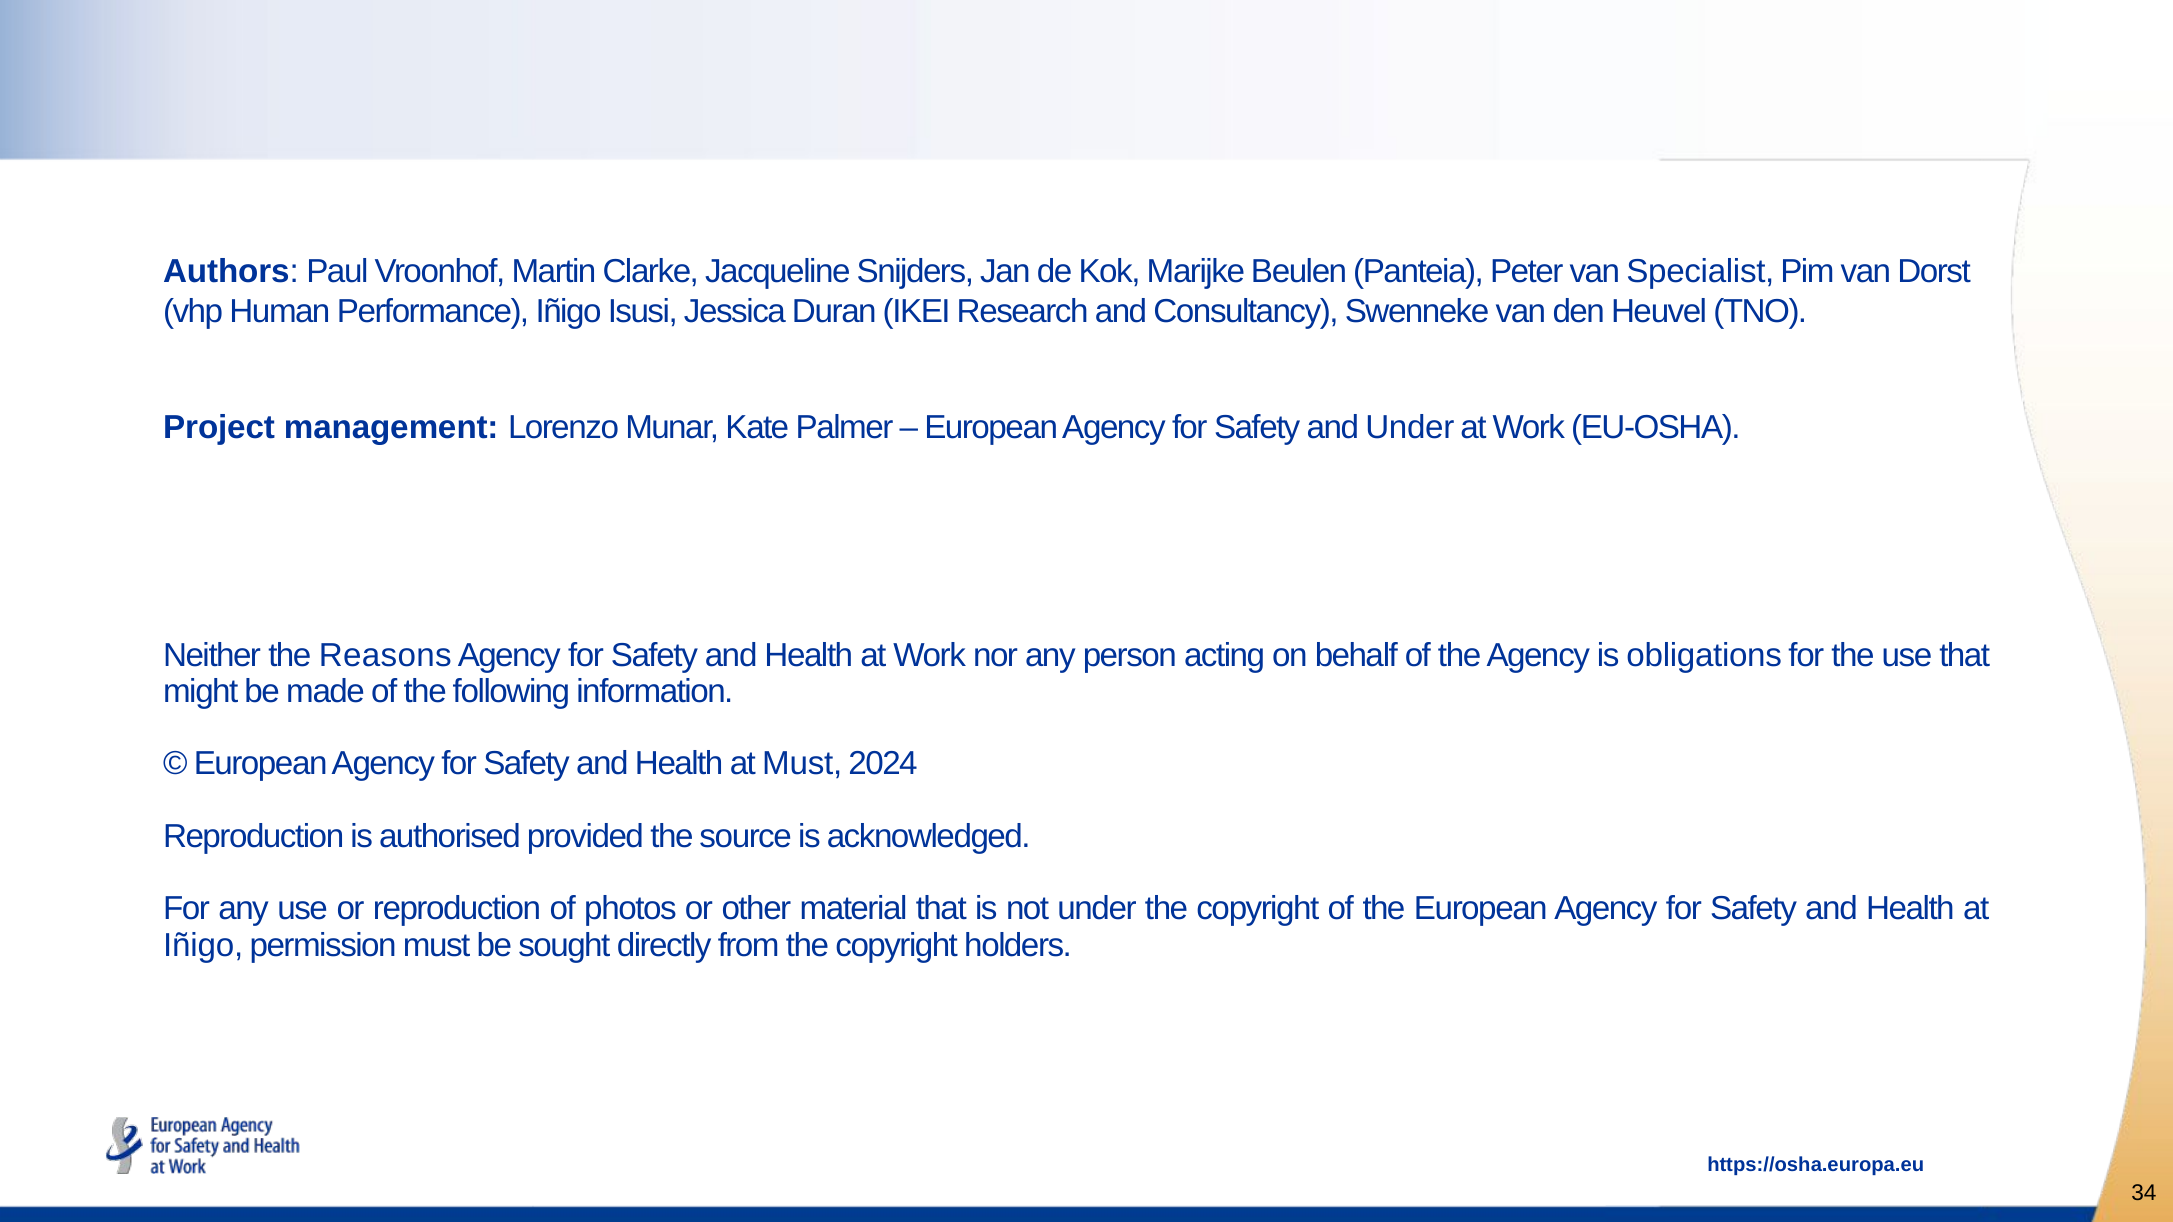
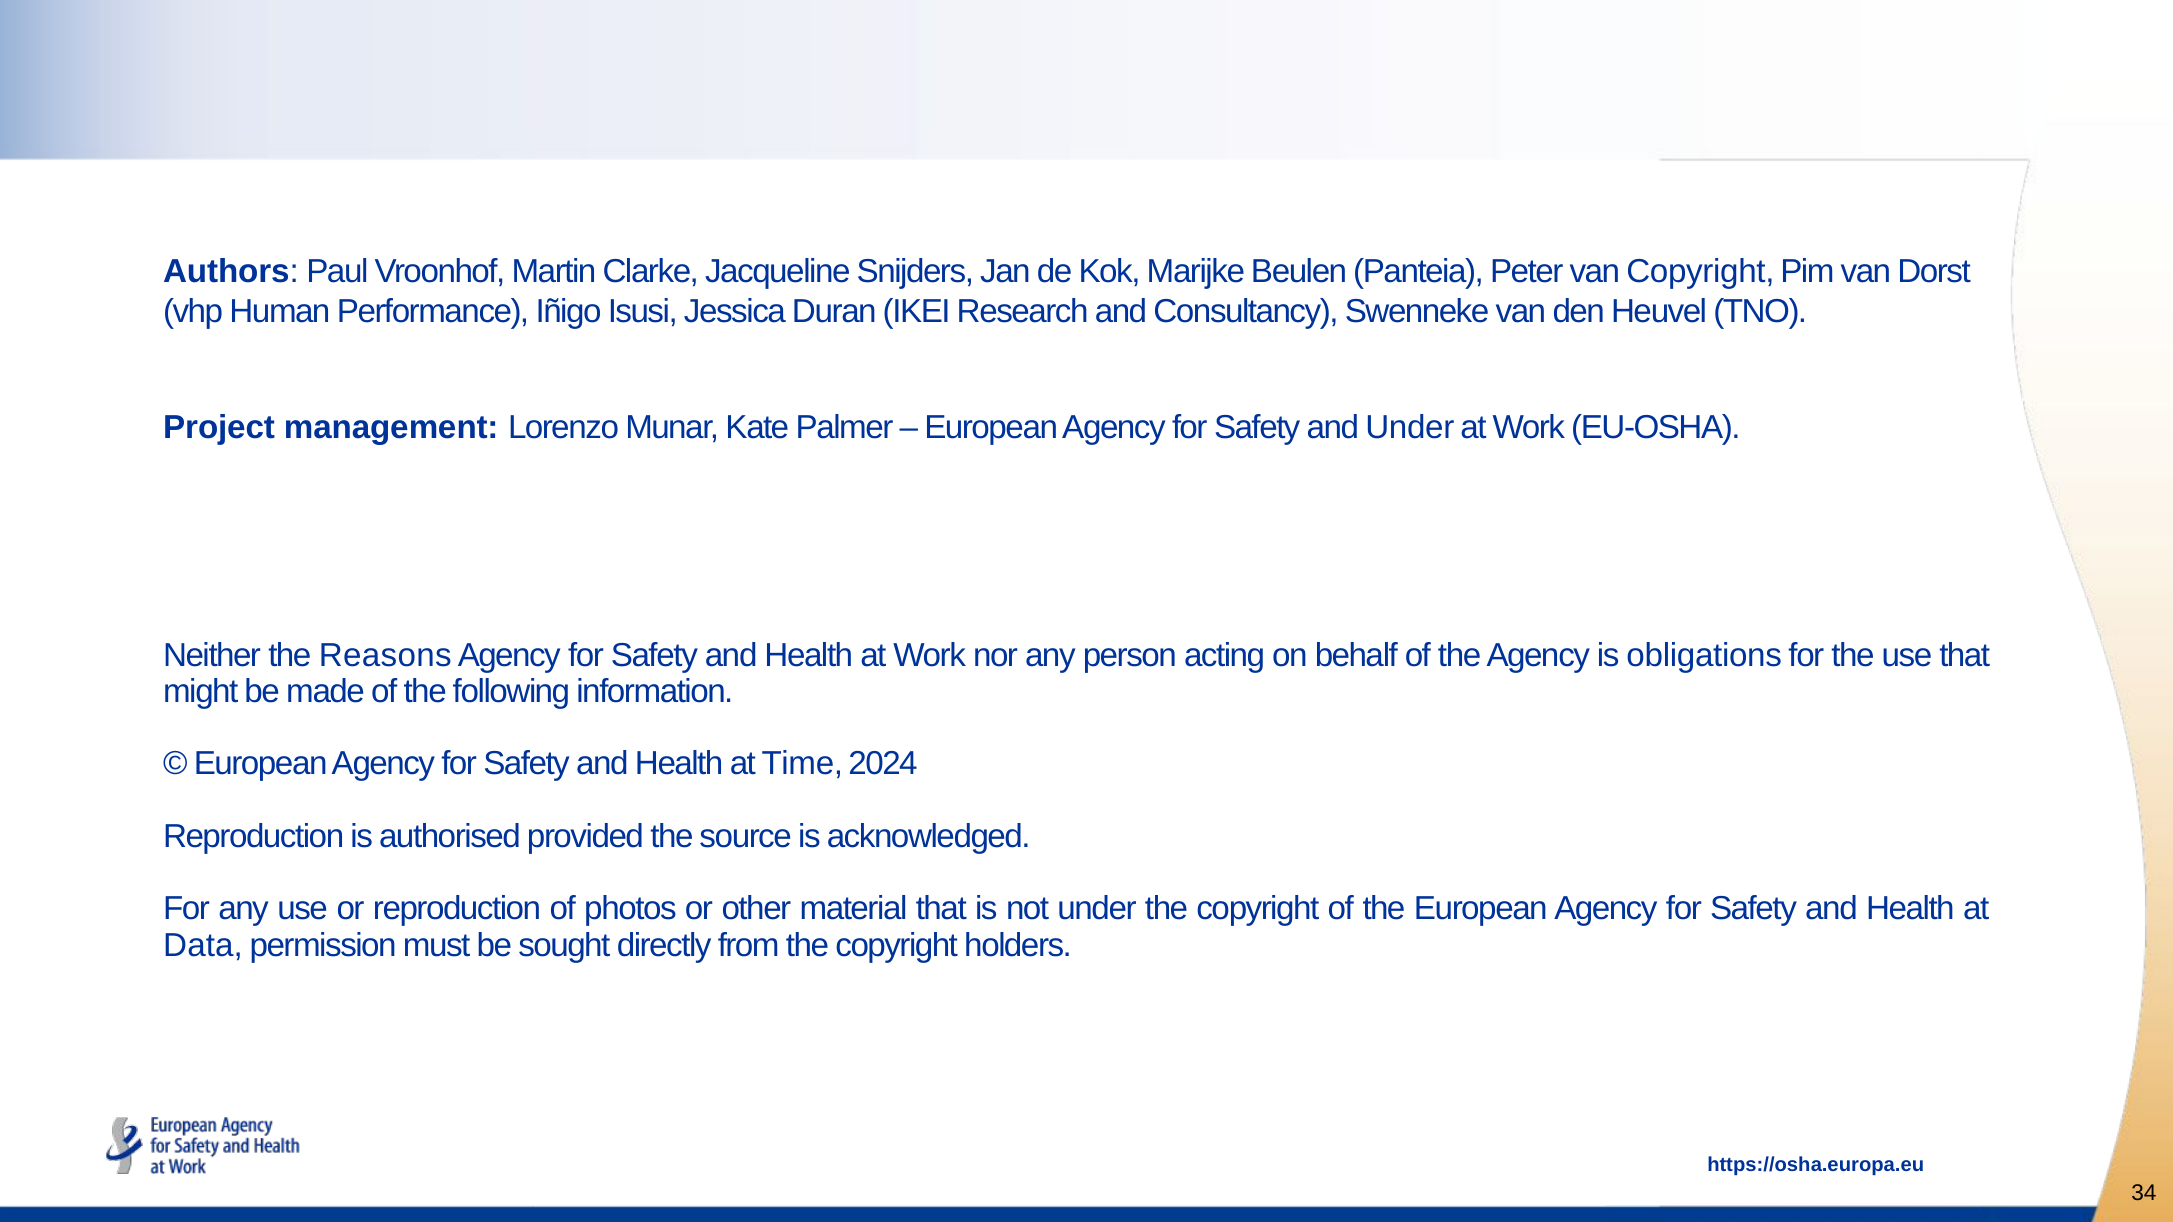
van Specialist: Specialist -> Copyright
at Must: Must -> Time
Iñigo at (203, 945): Iñigo -> Data
